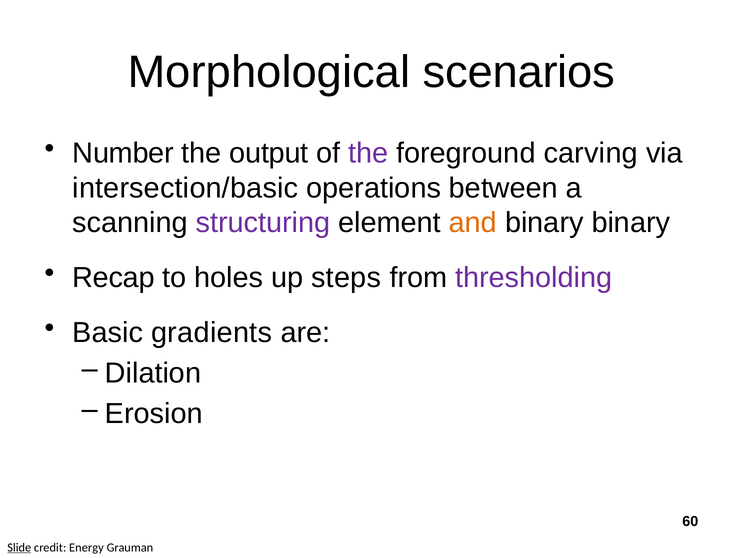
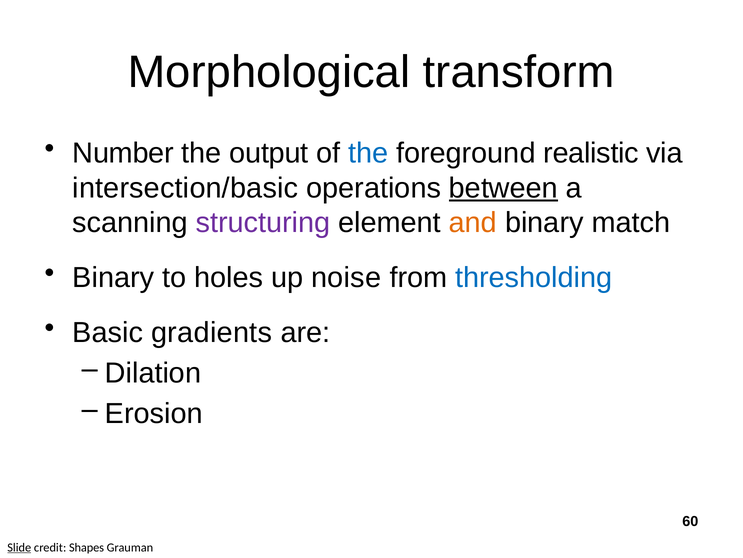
scenarios: scenarios -> transform
the at (368, 153) colour: purple -> blue
carving: carving -> realistic
between underline: none -> present
binary binary: binary -> match
Recap at (113, 277): Recap -> Binary
steps: steps -> noise
thresholding colour: purple -> blue
Energy: Energy -> Shapes
